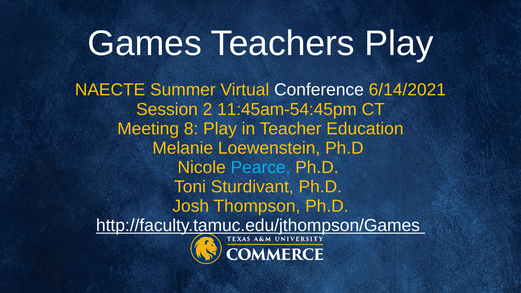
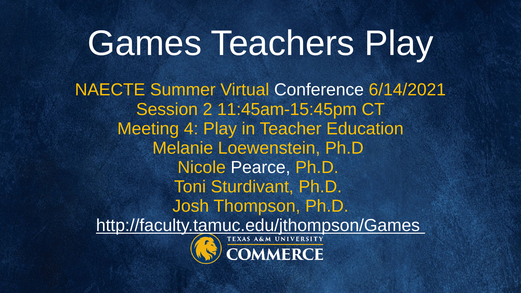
11:45am-54:45pm: 11:45am-54:45pm -> 11:45am-15:45pm
8: 8 -> 4
Pearce colour: light blue -> white
